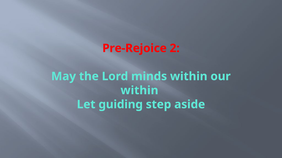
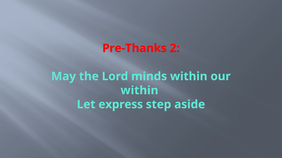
Pre-Rejoice: Pre-Rejoice -> Pre-Thanks
guiding: guiding -> express
